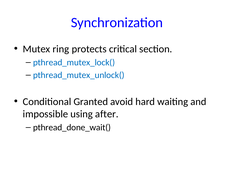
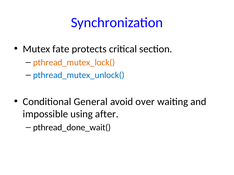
ring: ring -> fate
pthread_mutex_lock( colour: blue -> orange
Granted: Granted -> General
hard: hard -> over
